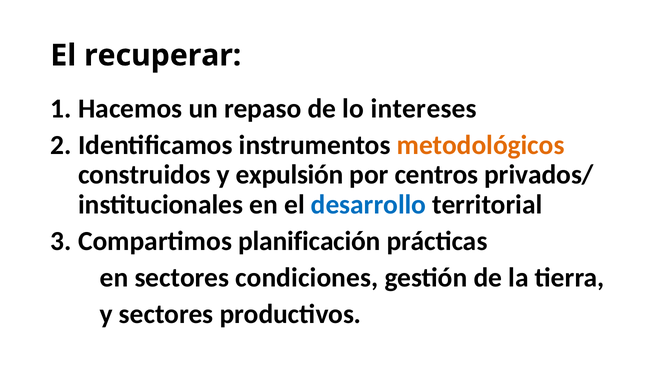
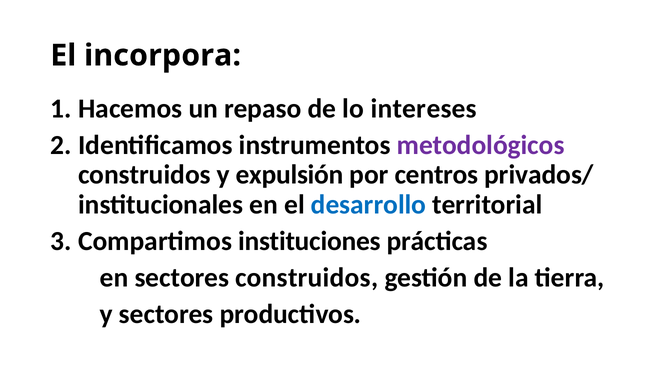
recuperar: recuperar -> incorpora
metodológicos colour: orange -> purple
planificación: planificación -> instituciones
sectores condiciones: condiciones -> construidos
